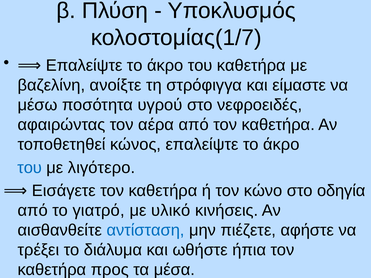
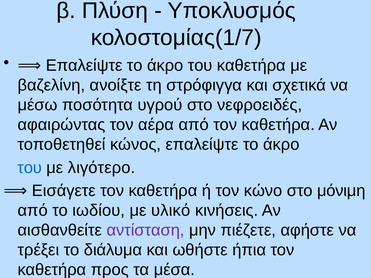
είμαστε: είμαστε -> σχετικά
οδηγία: οδηγία -> μόνιμη
γιατρό: γιατρό -> ιωδίου
αντίσταση colour: blue -> purple
